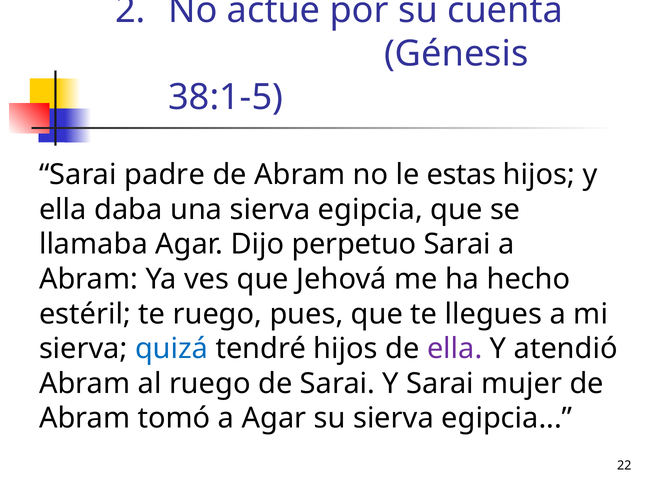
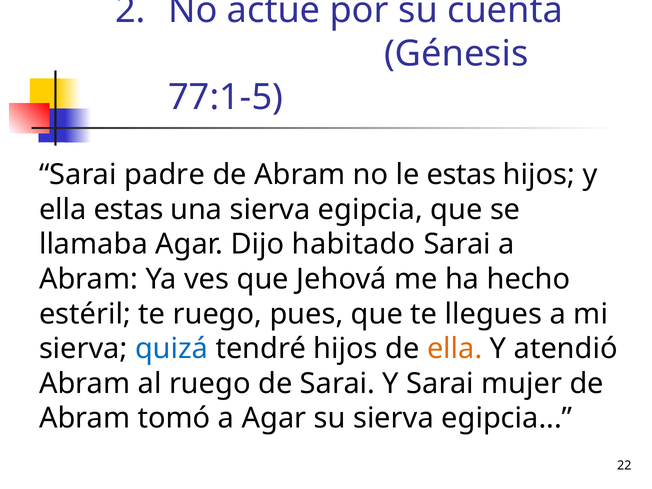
38:1-5: 38:1-5 -> 77:1-5
ella daba: daba -> estas
perpetuo: perpetuo -> habitado
ella at (455, 349) colour: purple -> orange
